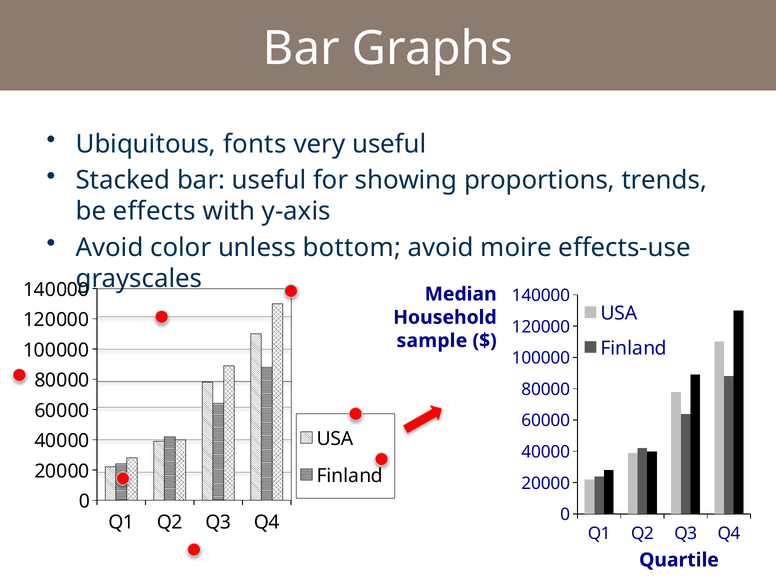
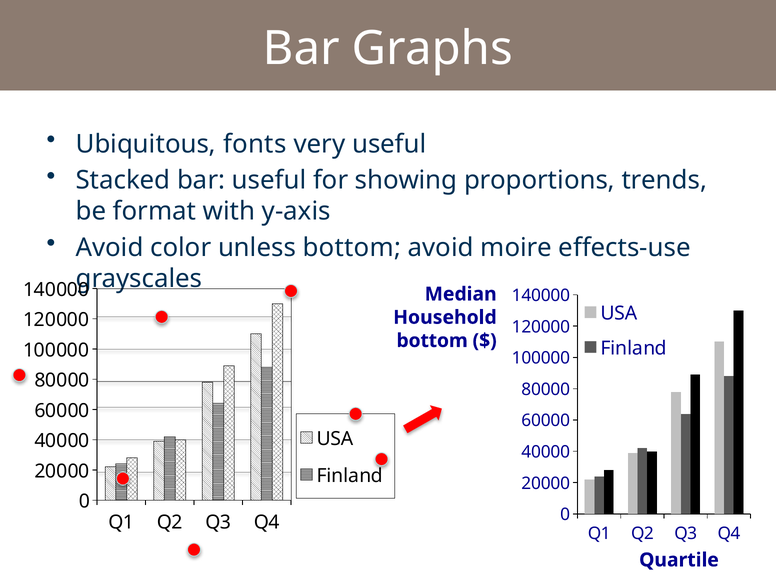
effects: effects -> format
sample at (432, 341): sample -> bottom
